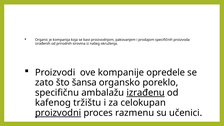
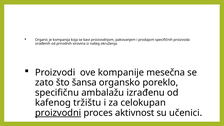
opredele: opredele -> mesečna
izrađenu underline: present -> none
razmenu: razmenu -> aktivnost
